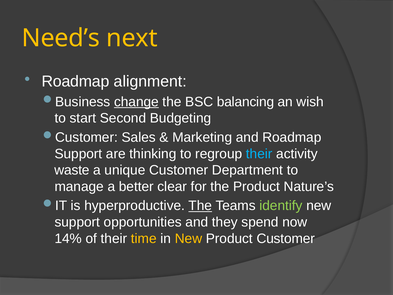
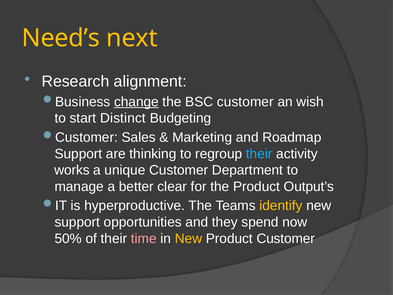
Roadmap at (76, 81): Roadmap -> Research
BSC balancing: balancing -> customer
Second: Second -> Distinct
waste: waste -> works
Nature’s: Nature’s -> Output’s
The at (200, 206) underline: present -> none
identify colour: light green -> yellow
14%: 14% -> 50%
time colour: yellow -> pink
